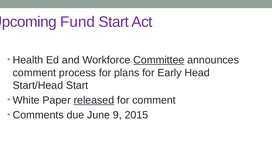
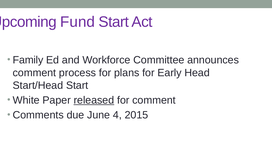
Health: Health -> Family
Committee underline: present -> none
9: 9 -> 4
